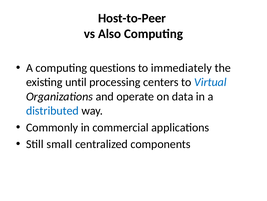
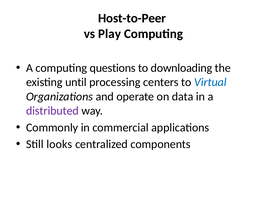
Also: Also -> Play
immediately: immediately -> downloading
distributed colour: blue -> purple
small: small -> looks
